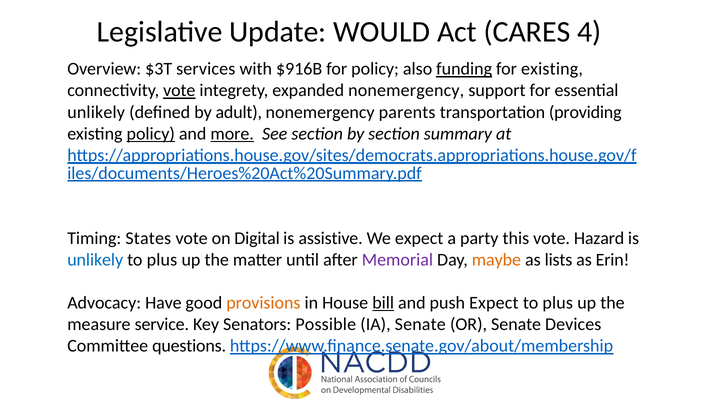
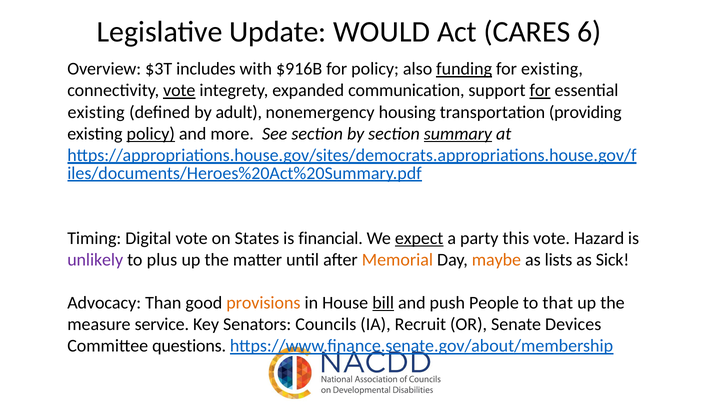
4: 4 -> 6
services: services -> includes
expanded nonemergency: nonemergency -> communication
for at (540, 91) underline: none -> present
unlikely at (96, 112): unlikely -> existing
parents: parents -> housing
more underline: present -> none
summary underline: none -> present
States: States -> Digital
Digital: Digital -> States
assistive: assistive -> financial
expect at (419, 238) underline: none -> present
unlikely at (95, 260) colour: blue -> purple
Memorial colour: purple -> orange
Erin: Erin -> Sick
Have: Have -> Than
push Expect: Expect -> People
plus at (558, 303): plus -> that
Possible: Possible -> Councils
IA Senate: Senate -> Recruit
